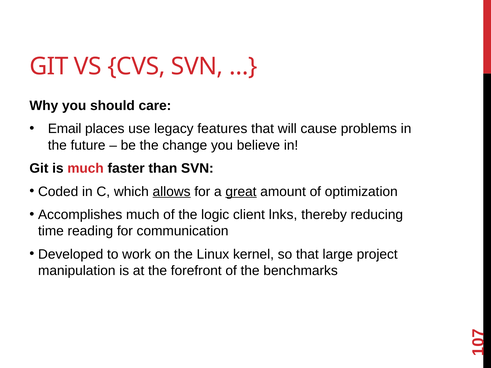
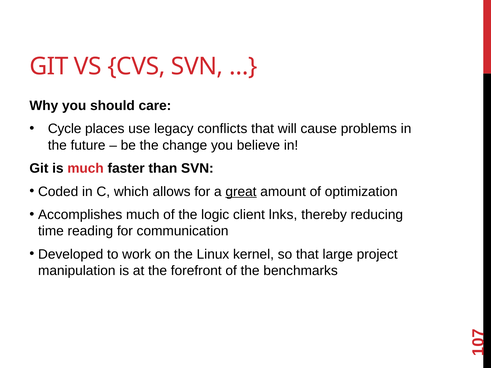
Email: Email -> Cycle
features: features -> conflicts
allows underline: present -> none
